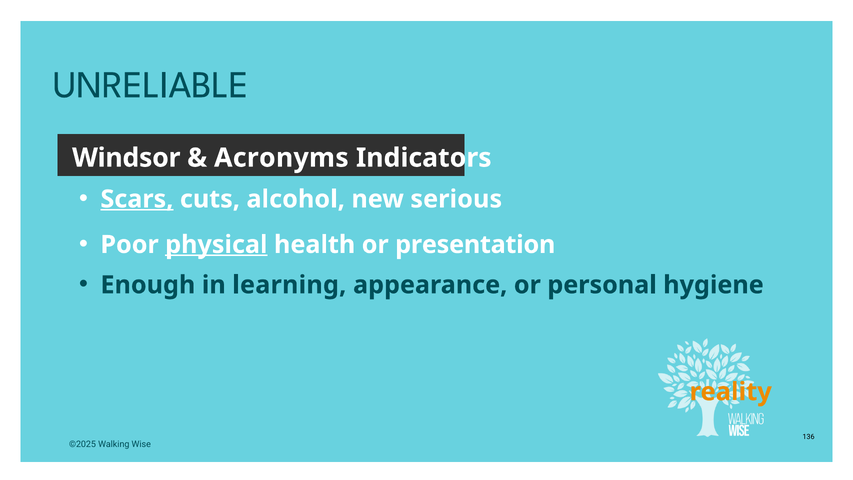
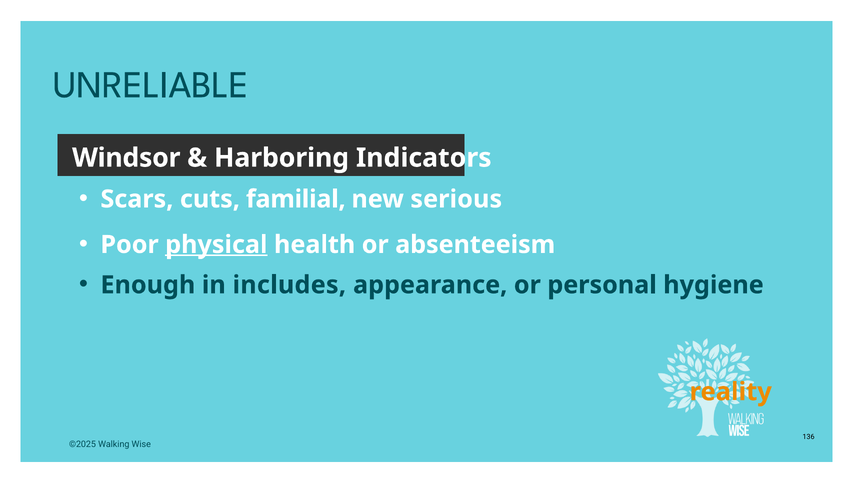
Acronyms: Acronyms -> Harboring
Scars underline: present -> none
alcohol: alcohol -> familial
presentation: presentation -> absenteeism
learning: learning -> includes
